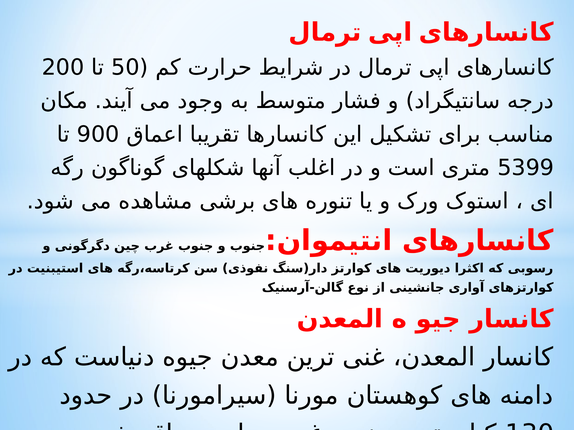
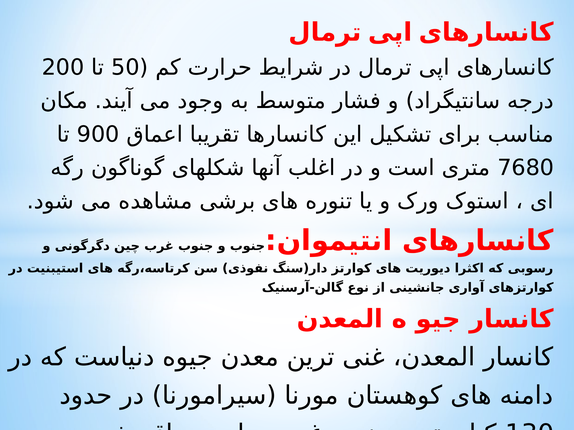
5399: 5399 -> 7680
